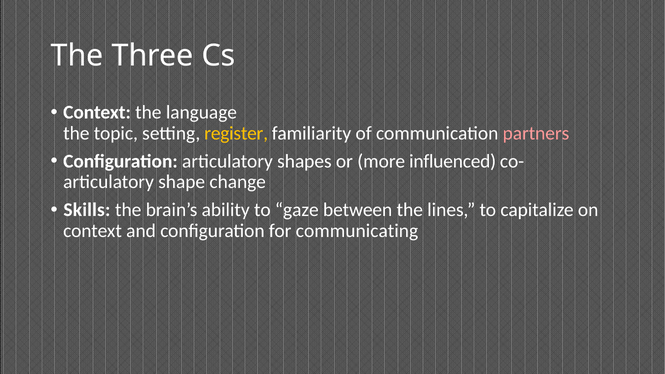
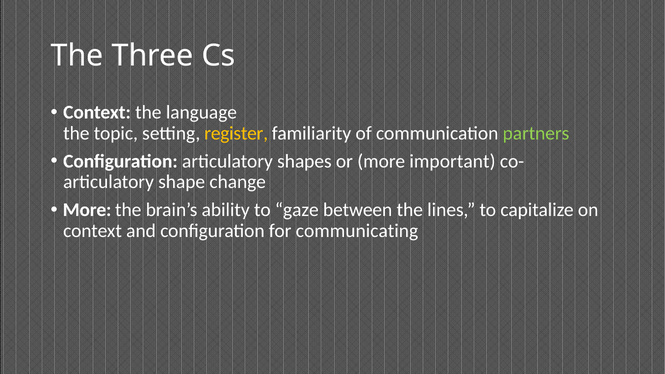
partners colour: pink -> light green
influenced: influenced -> important
Skills at (87, 210): Skills -> More
